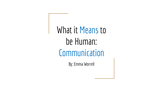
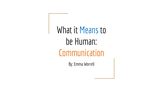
Communication colour: blue -> orange
